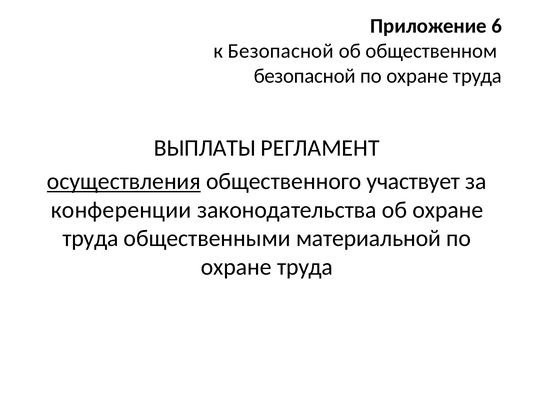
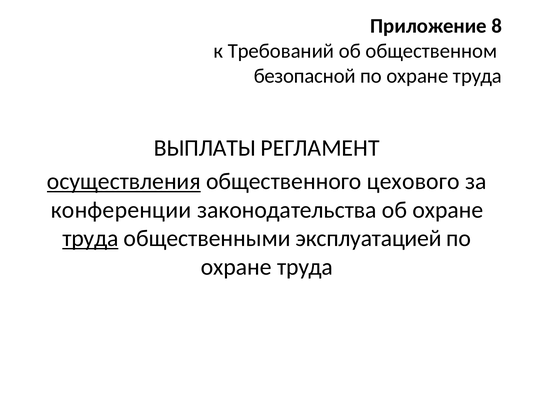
6: 6 -> 8
к Безопасной: Безопасной -> Требований
участвует: участвует -> цехового
труда at (90, 238) underline: none -> present
материальной: материальной -> эксплуатацией
